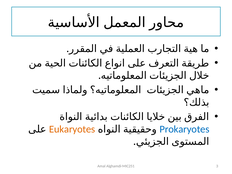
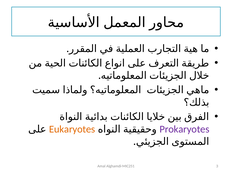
Prokaryotes colour: blue -> purple
